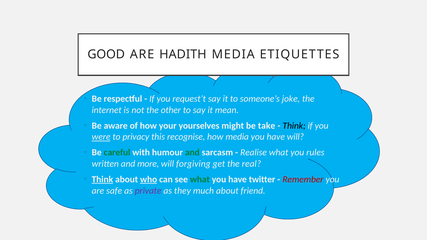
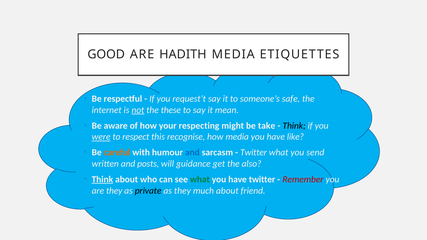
joke: joke -> safe
not underline: none -> present
other: other -> these
yourselves: yourselves -> respecting
privacy: privacy -> respect
have will: will -> like
careful colour: green -> orange
and at (192, 153) colour: green -> blue
Realise at (254, 153): Realise -> Twitter
rules: rules -> send
more: more -> posts
forgiving: forgiving -> guidance
real: real -> also
who underline: present -> none
are safe: safe -> they
private colour: purple -> black
